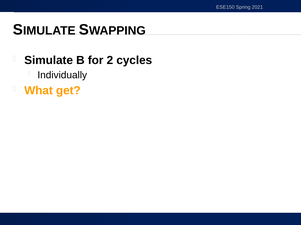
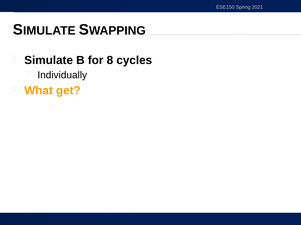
2: 2 -> 8
